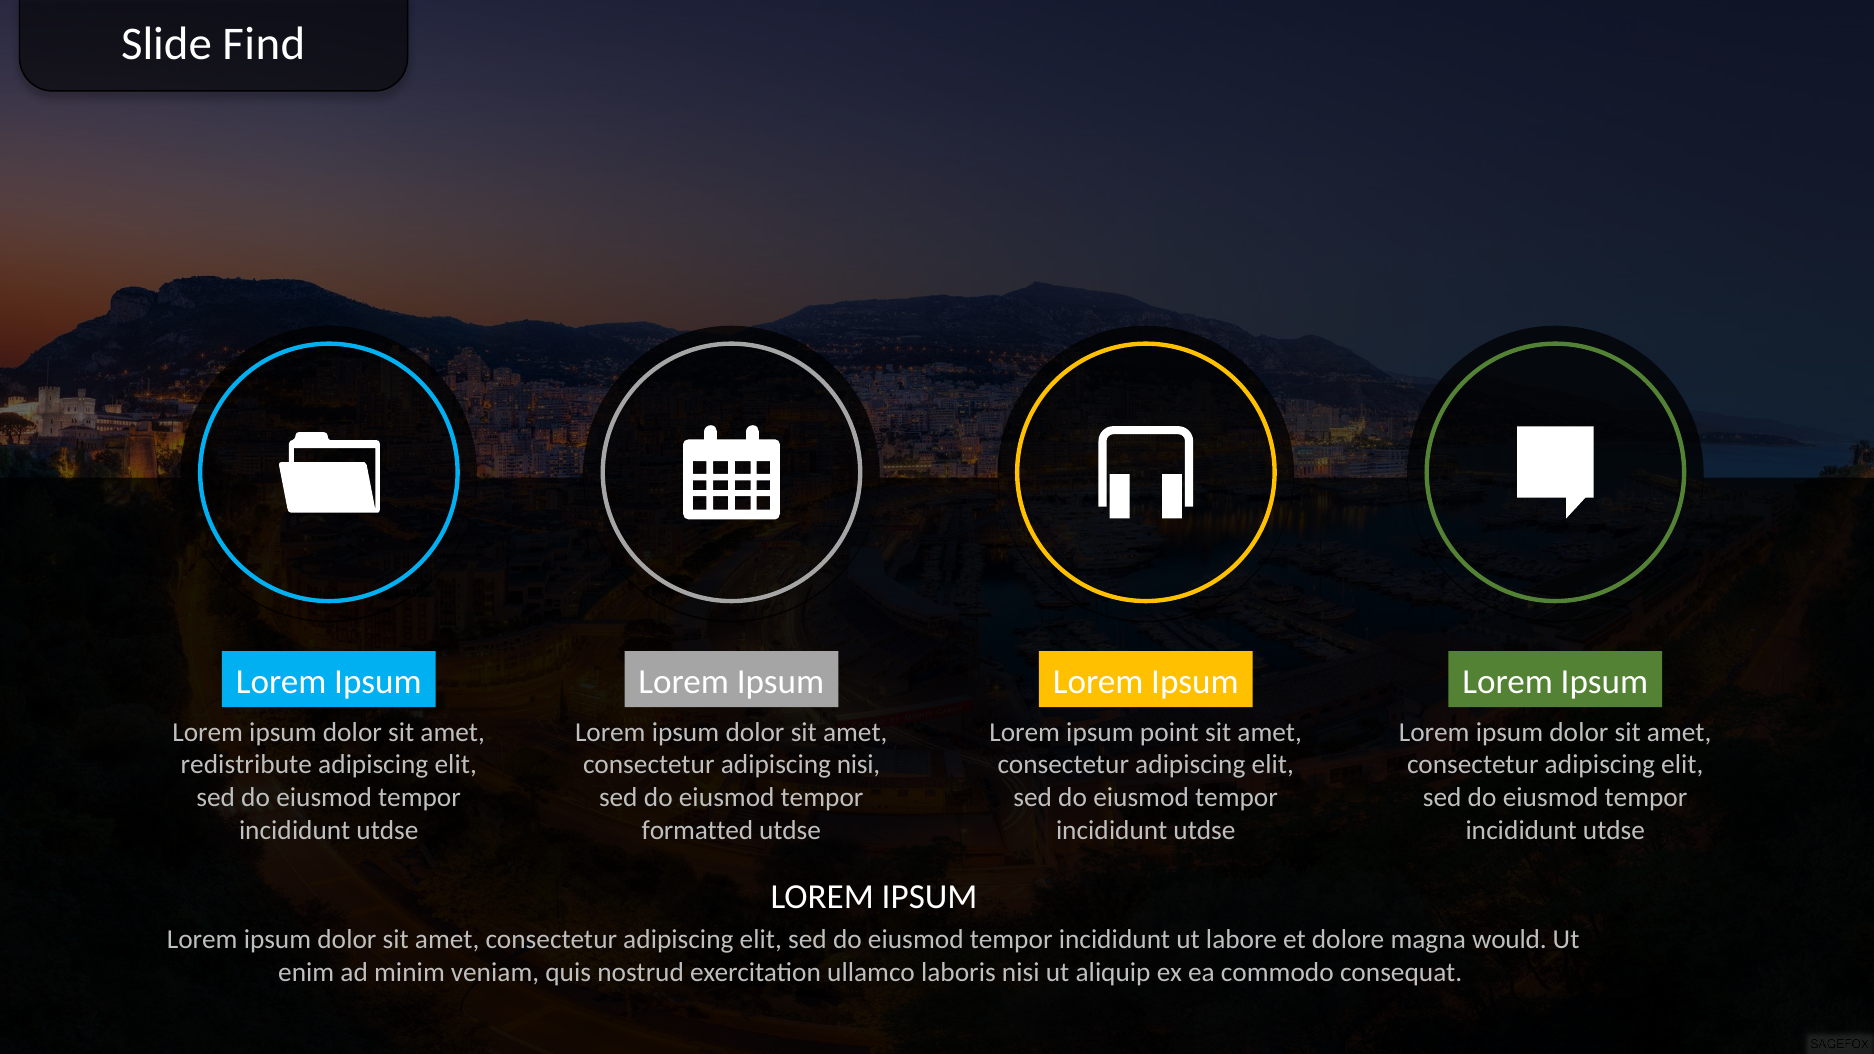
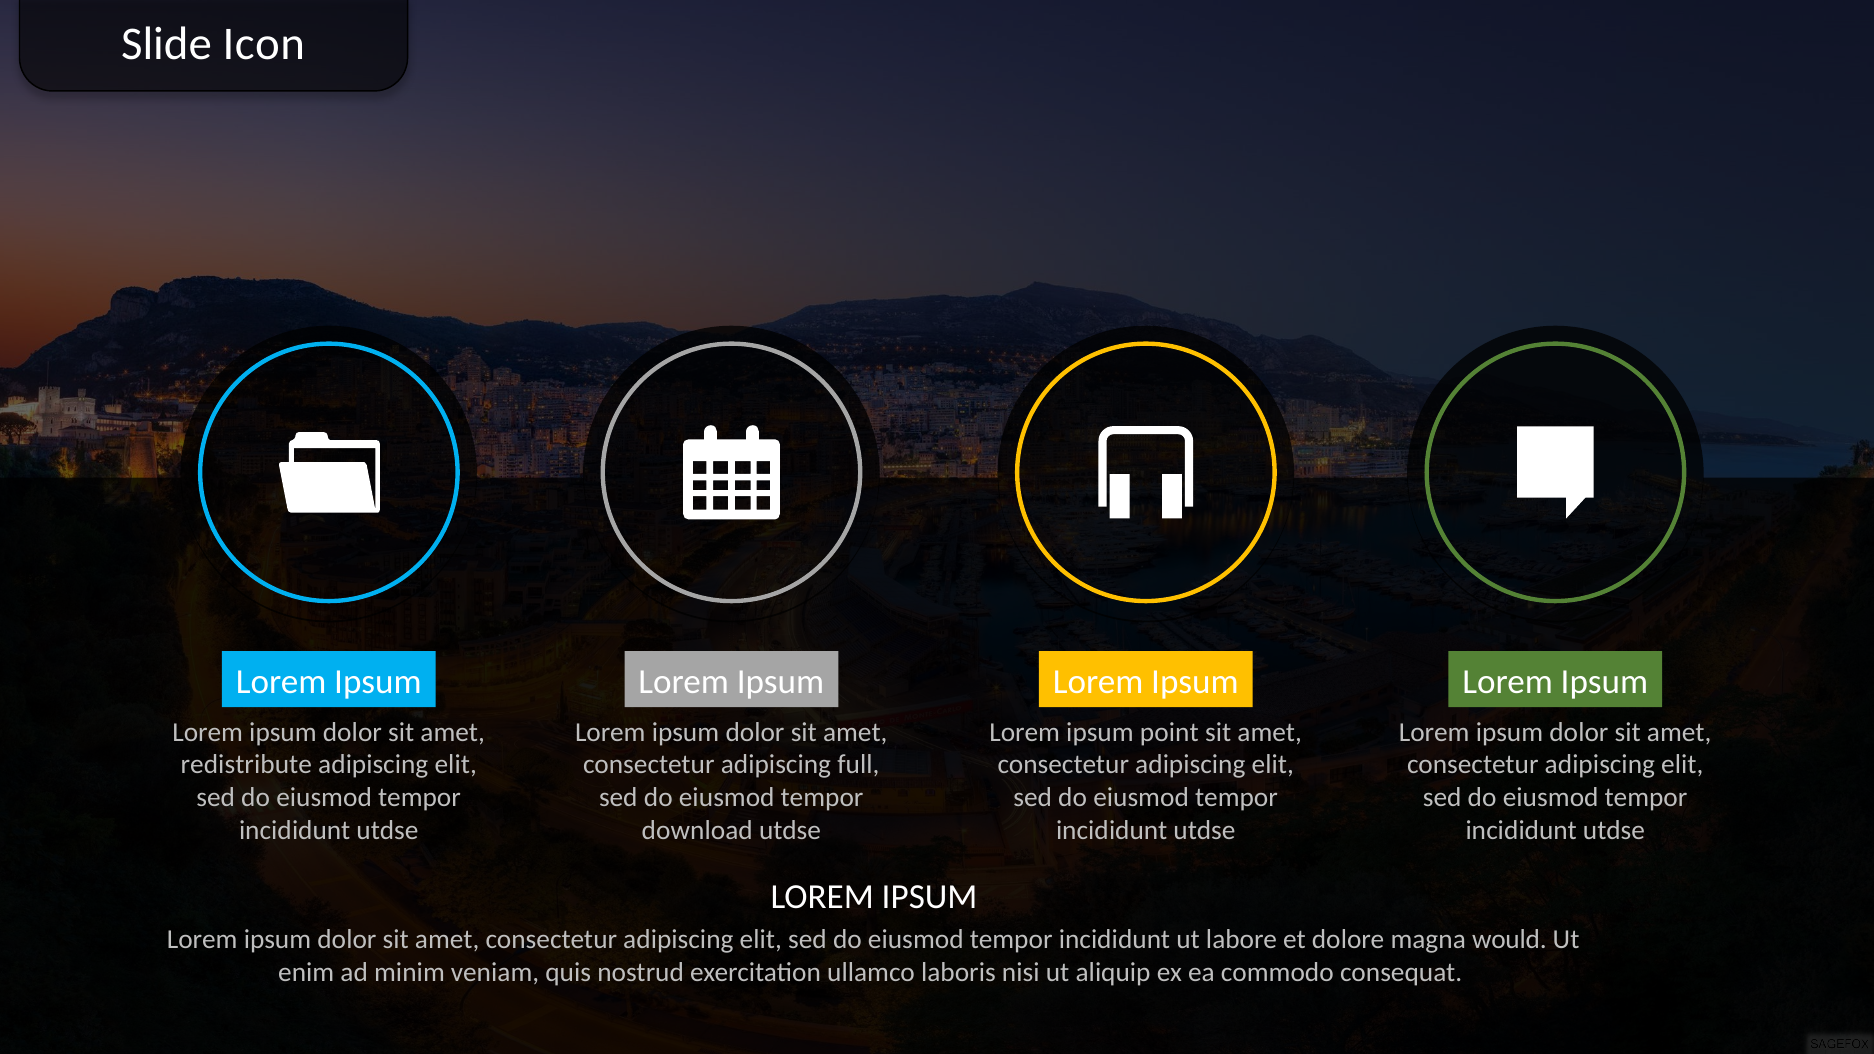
Find: Find -> Icon
adipiscing nisi: nisi -> full
formatted: formatted -> download
